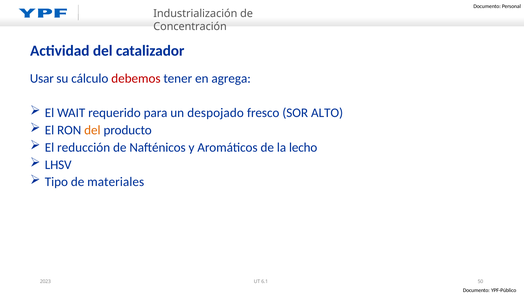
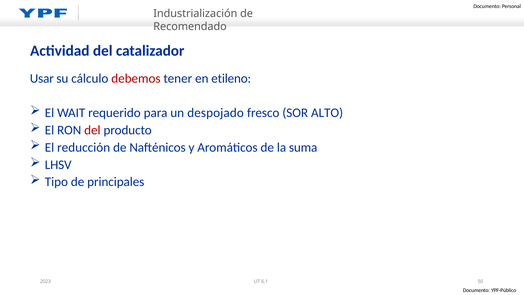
Concentración: Concentración -> Recomendado
agrega: agrega -> etileno
del at (92, 130) colour: orange -> red
lecho: lecho -> suma
materiales: materiales -> principales
